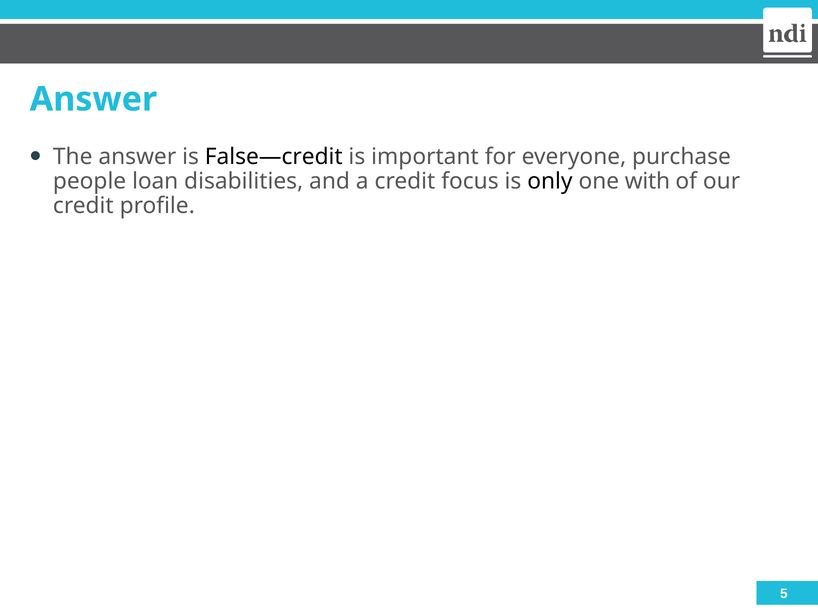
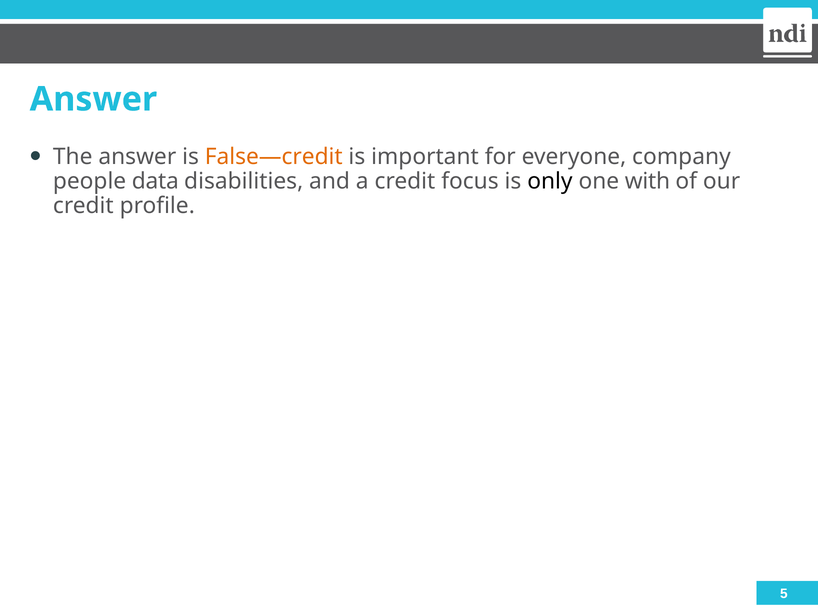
False—credit colour: black -> orange
purchase: purchase -> company
loan: loan -> data
